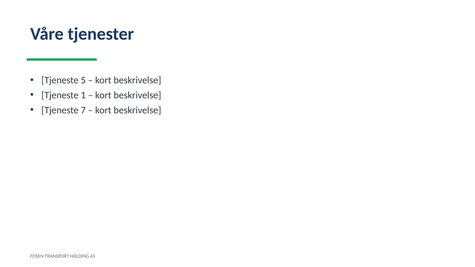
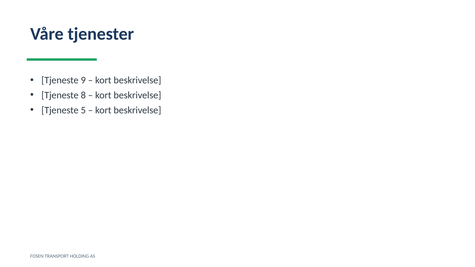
5: 5 -> 9
1: 1 -> 8
7: 7 -> 5
